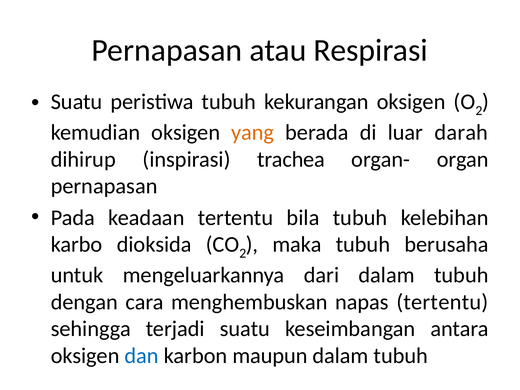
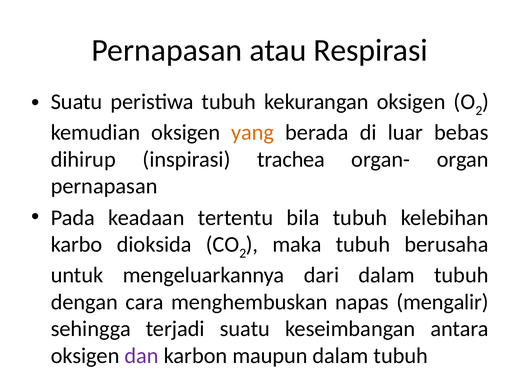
darah: darah -> bebas
napas tertentu: tertentu -> mengalir
dan colour: blue -> purple
